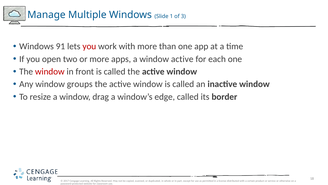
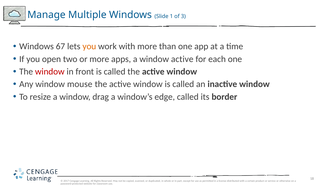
91: 91 -> 67
you at (89, 46) colour: red -> orange
groups: groups -> mouse
